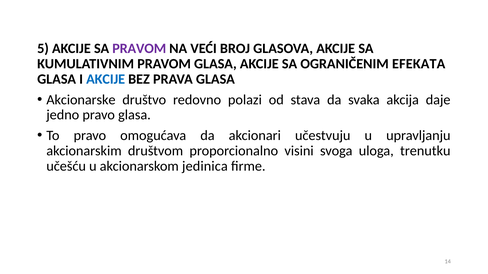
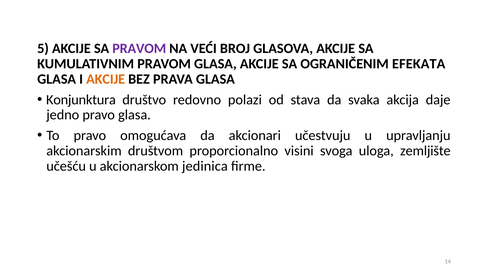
AKCIJE at (106, 79) colour: blue -> orange
Akcionarske: Akcionarske -> Konjunktura
trenutku: trenutku -> zemljište
